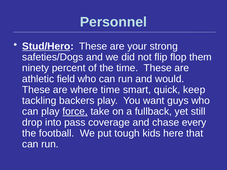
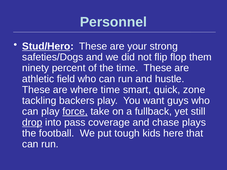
would: would -> hustle
keep: keep -> zone
drop underline: none -> present
every: every -> plays
